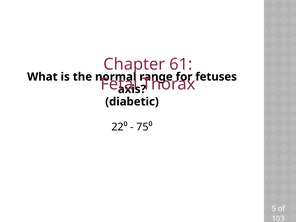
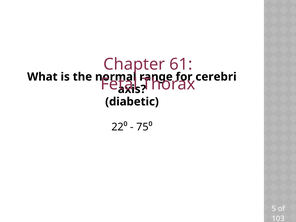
fetuses: fetuses -> cerebri
